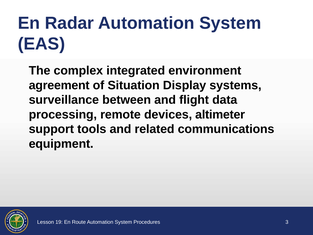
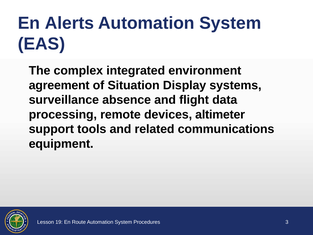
Radar: Radar -> Alerts
between: between -> absence
